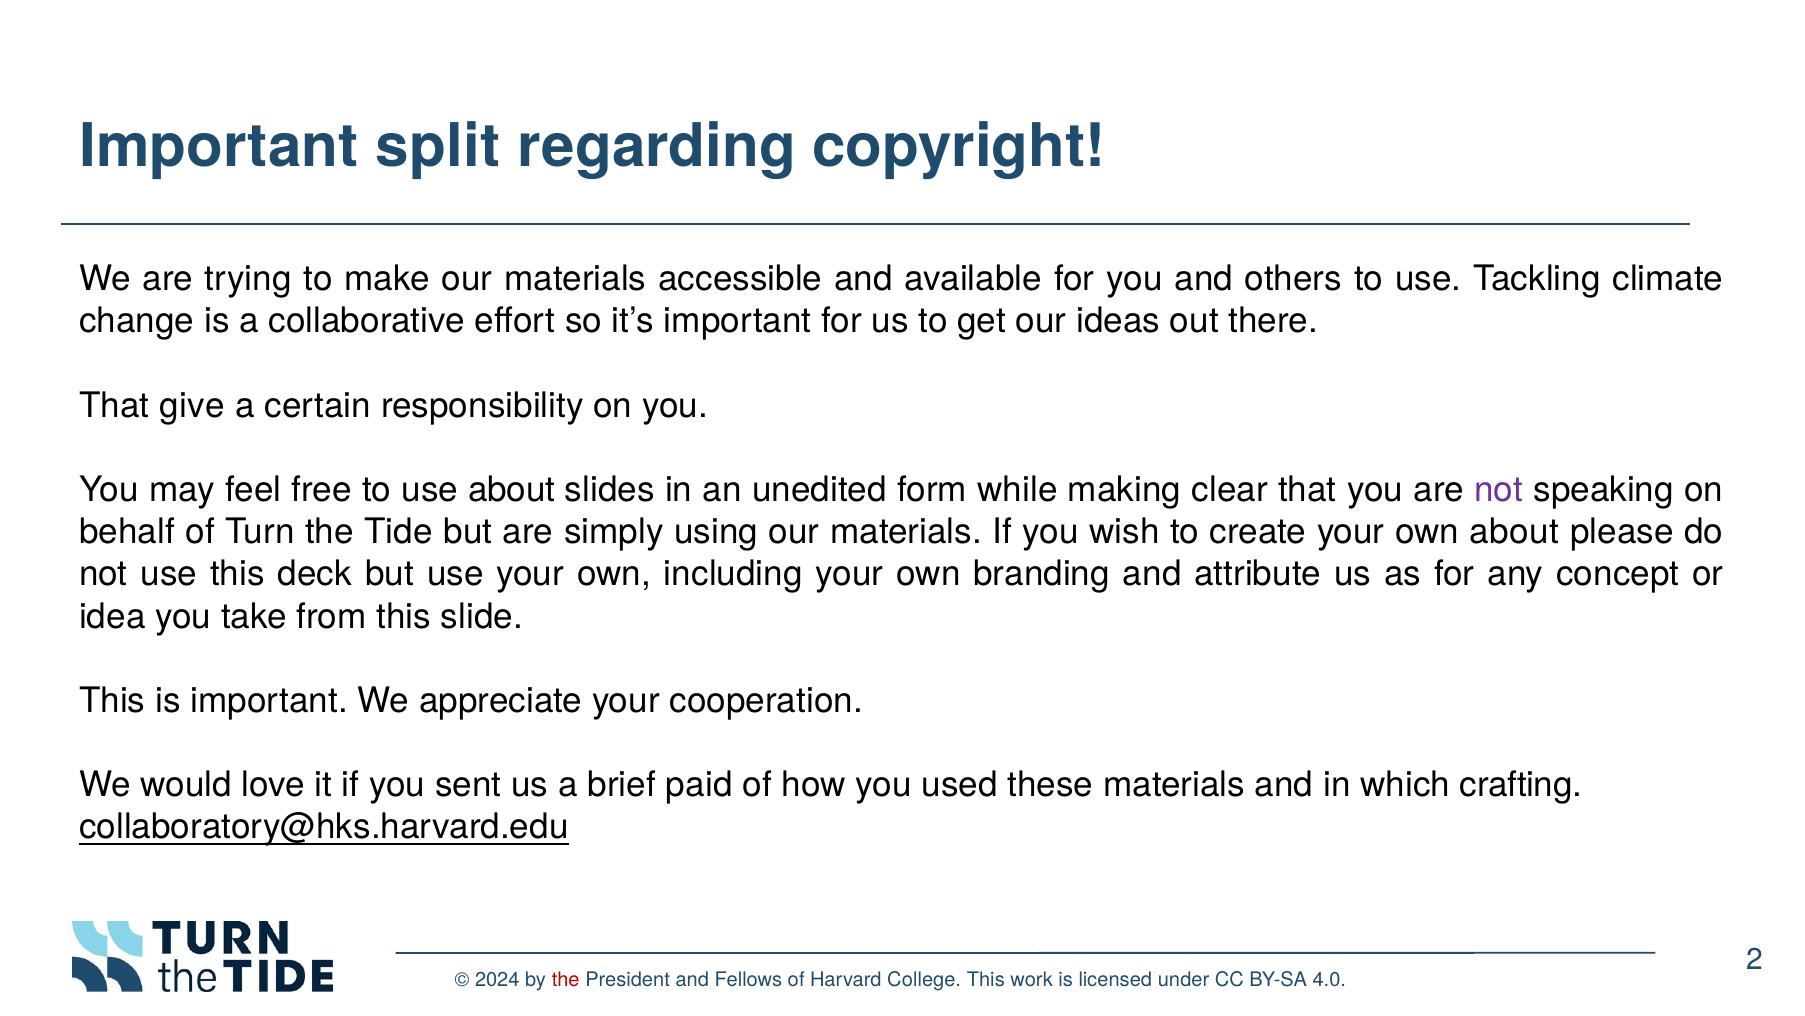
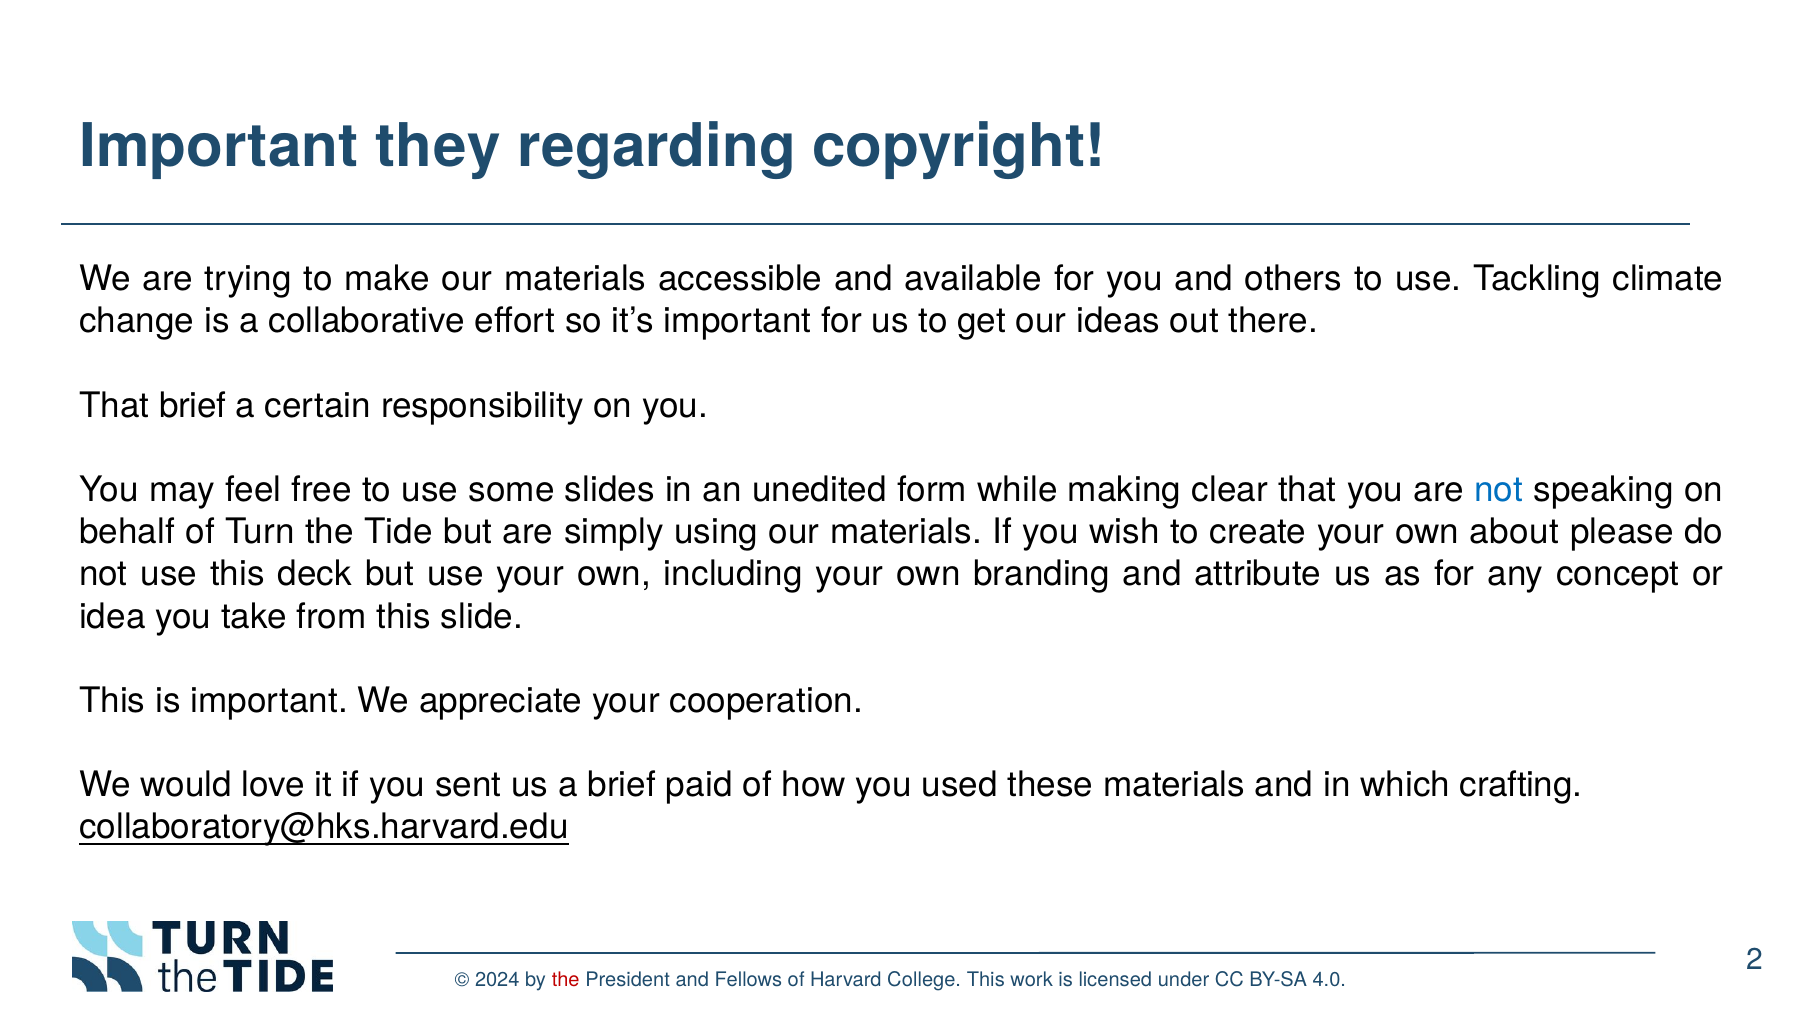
split: split -> they
That give: give -> brief
use about: about -> some
not at (1499, 490) colour: purple -> blue
